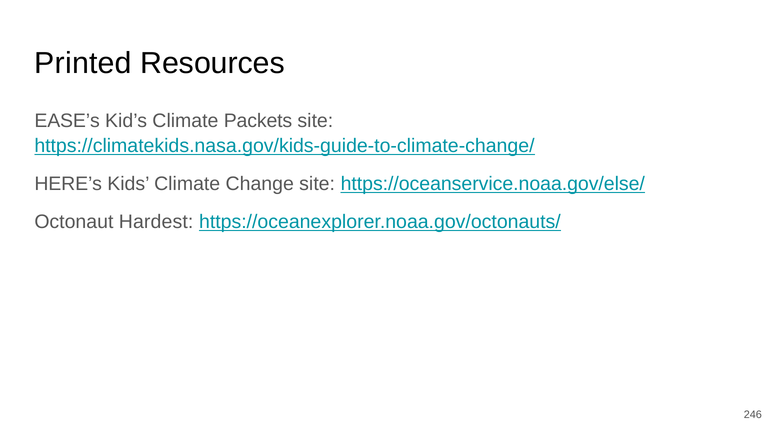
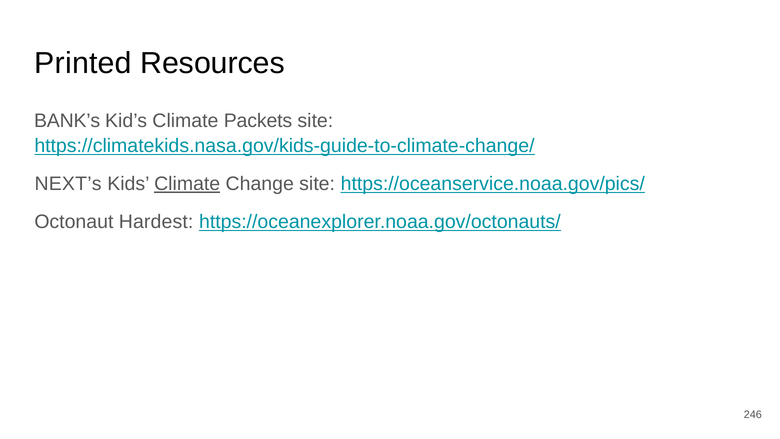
EASE’s: EASE’s -> BANK’s
HERE’s: HERE’s -> NEXT’s
Climate at (187, 184) underline: none -> present
https://oceanservice.noaa.gov/else/: https://oceanservice.noaa.gov/else/ -> https://oceanservice.noaa.gov/pics/
